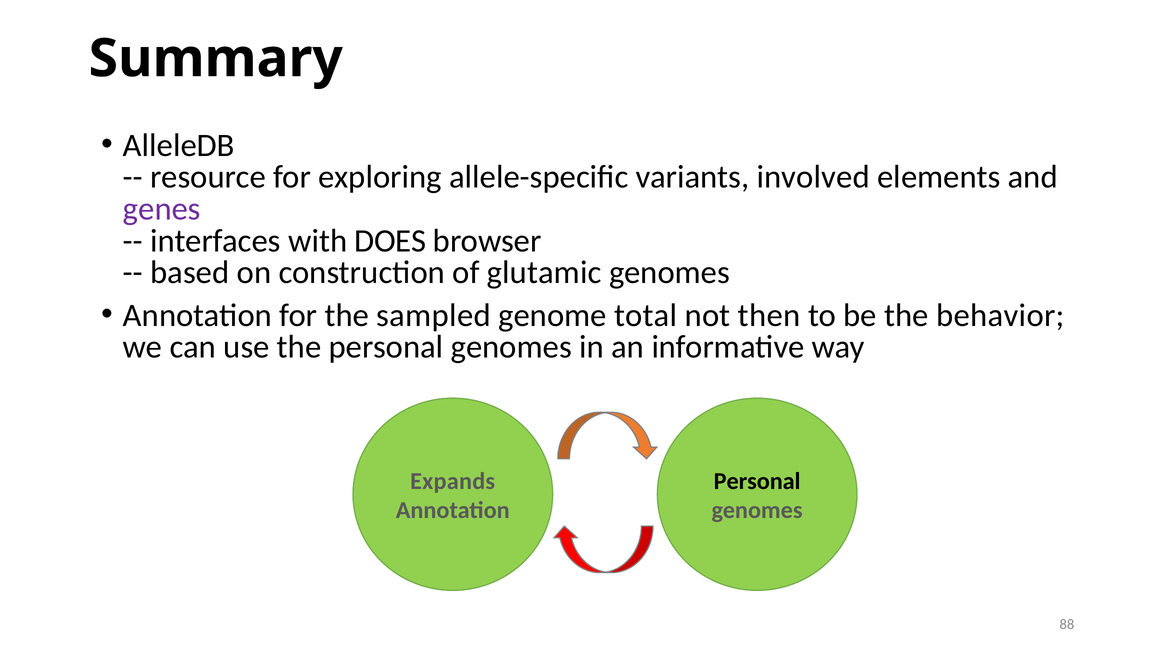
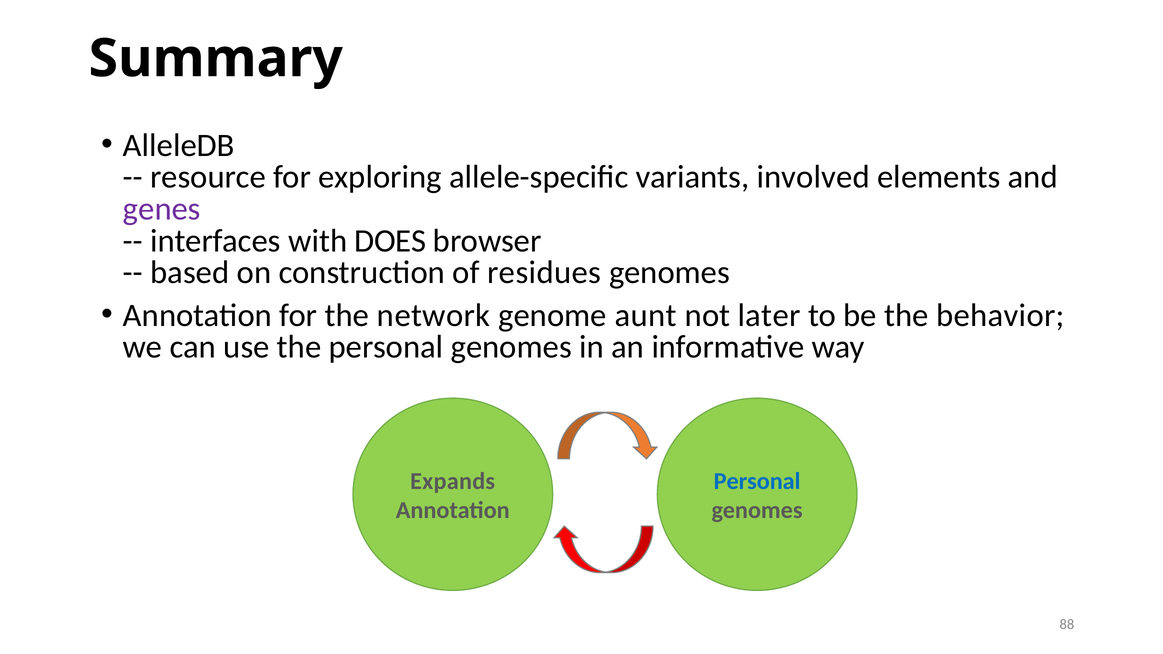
glutamic: glutamic -> residues
sampled: sampled -> network
total: total -> aunt
then: then -> later
Personal at (757, 482) colour: black -> blue
